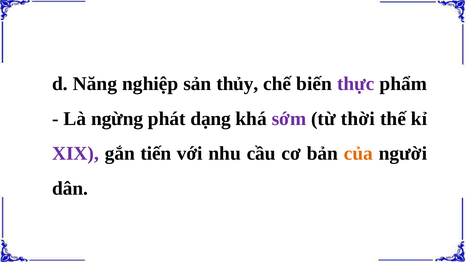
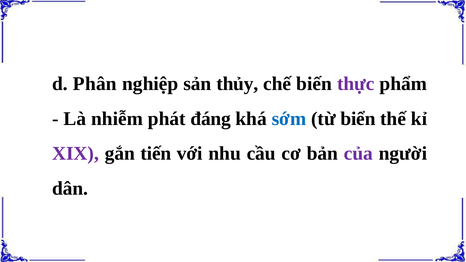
Năng: Năng -> Phân
ngừng: ngừng -> nhiễm
dạng: dạng -> đáng
sớm colour: purple -> blue
thời: thời -> biển
của colour: orange -> purple
